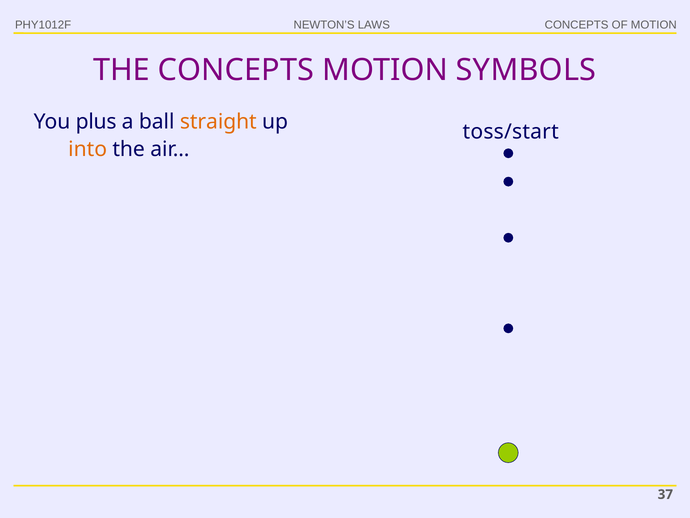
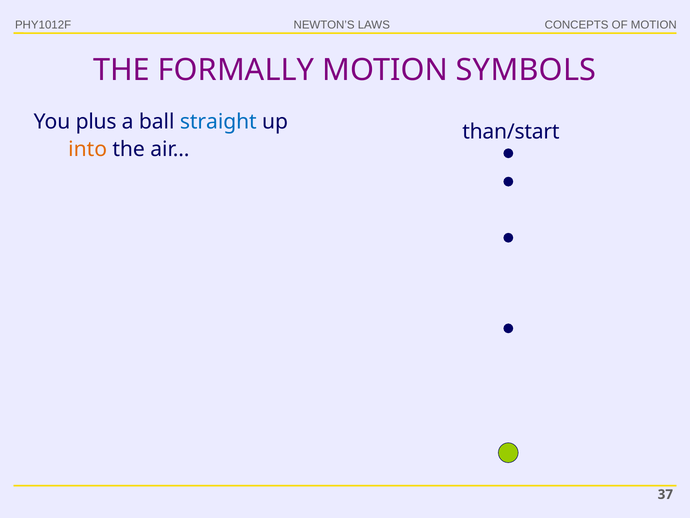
THE CONCEPTS: CONCEPTS -> FORMALLY
straight colour: orange -> blue
toss/start: toss/start -> than/start
